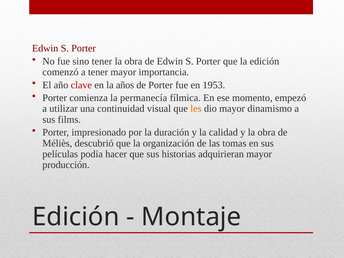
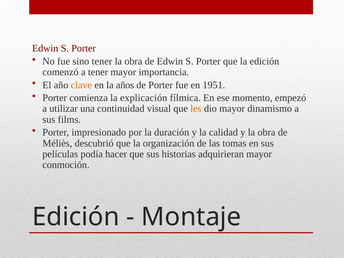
clave colour: red -> orange
1953: 1953 -> 1951
permanecía: permanecía -> explicación
producción: producción -> conmoción
